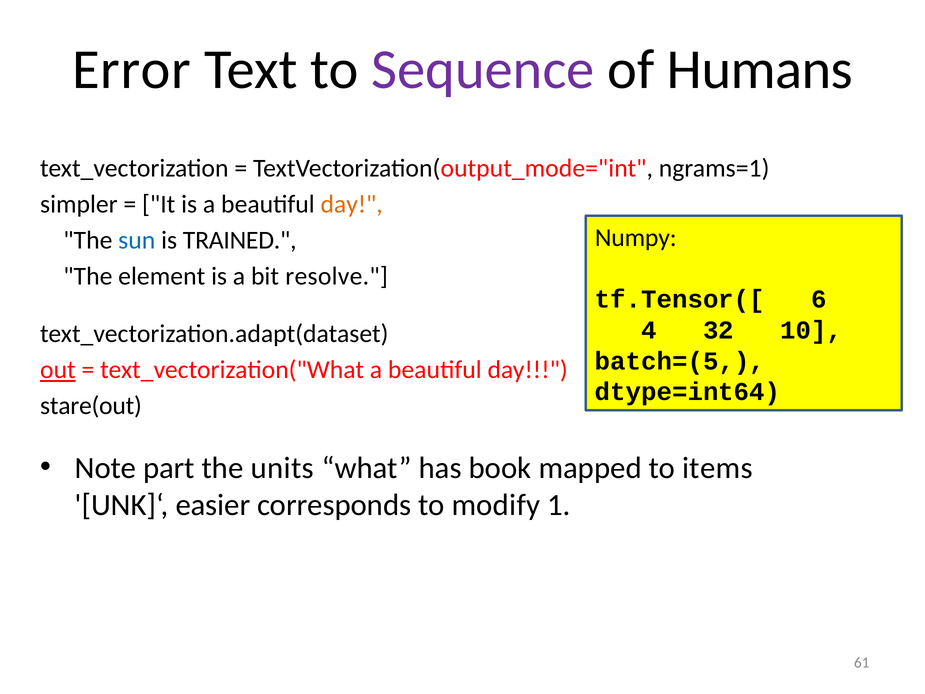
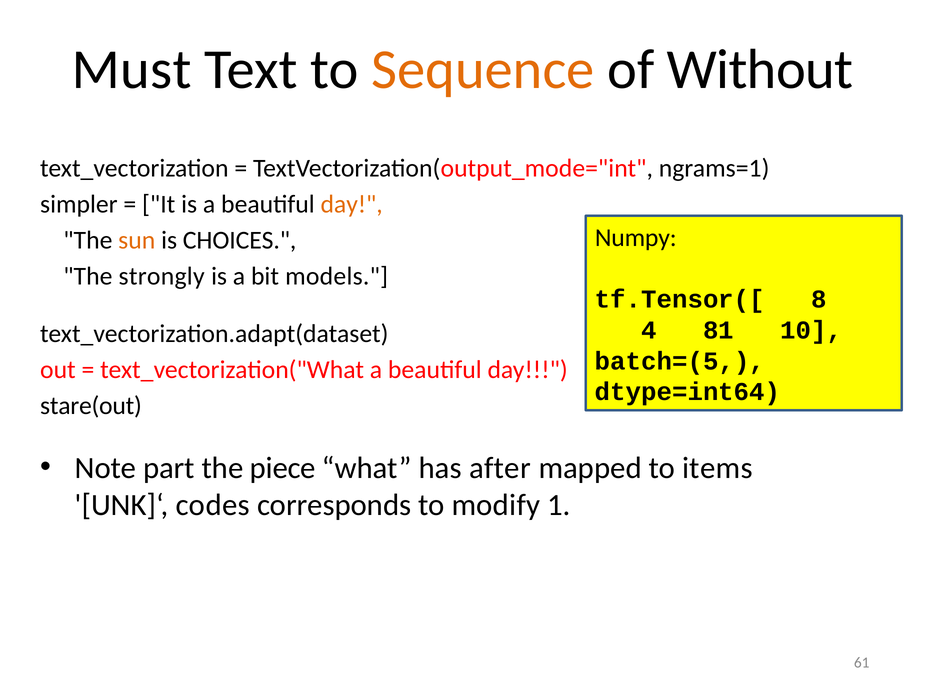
Error: Error -> Must
Sequence colour: purple -> orange
Humans: Humans -> Without
sun colour: blue -> orange
TRAINED: TRAINED -> CHOICES
element: element -> strongly
resolve: resolve -> models
6: 6 -> 8
32: 32 -> 81
out underline: present -> none
units: units -> piece
book: book -> after
easier: easier -> codes
